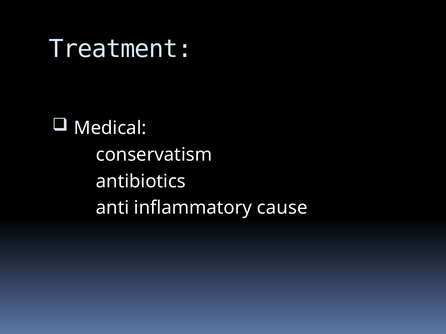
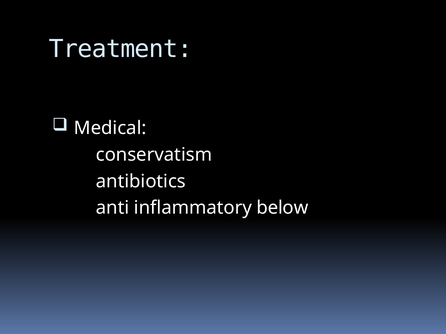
cause: cause -> below
